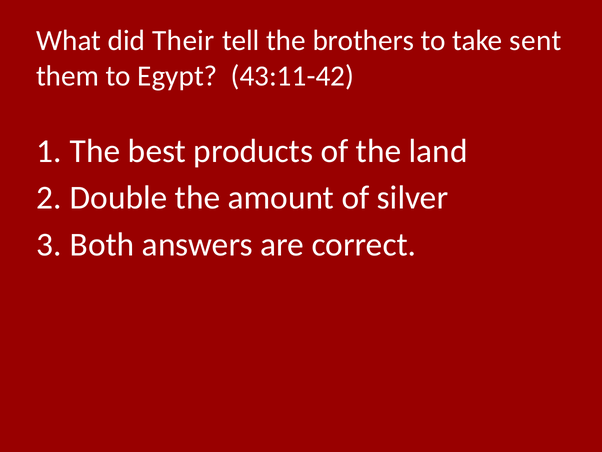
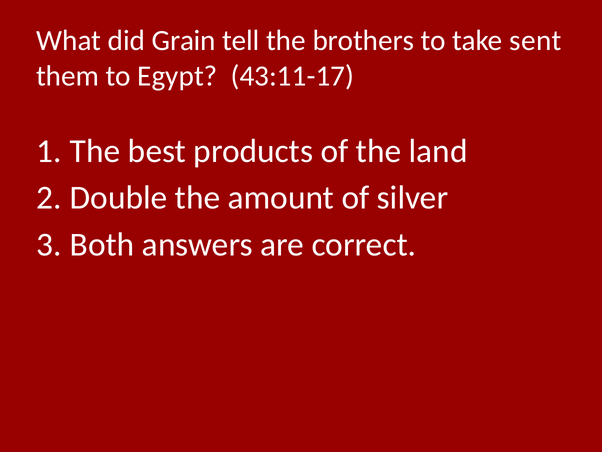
Their: Their -> Grain
43:11-42: 43:11-42 -> 43:11-17
